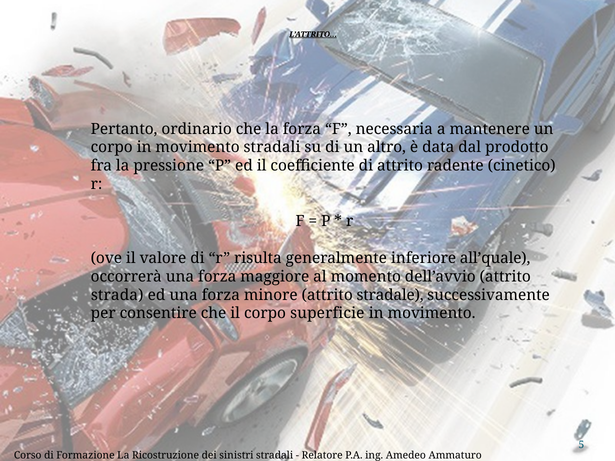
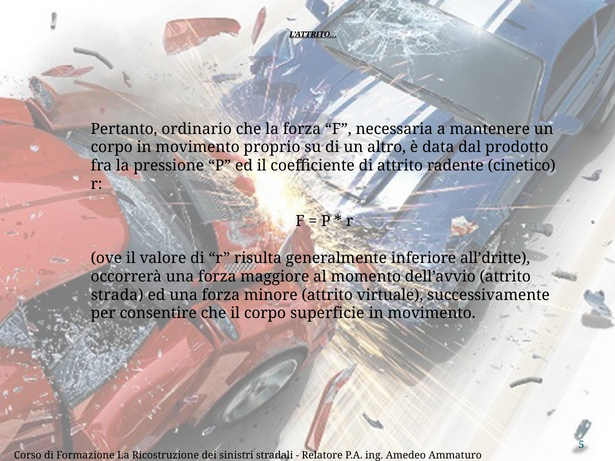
movimento stradali: stradali -> proprio
all’quale: all’quale -> all’dritte
stradale: stradale -> virtuale
